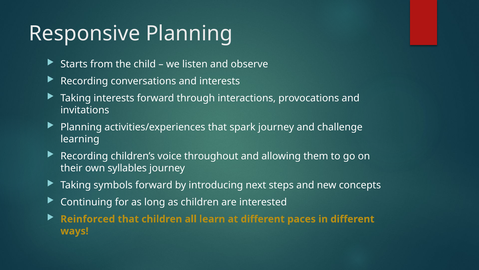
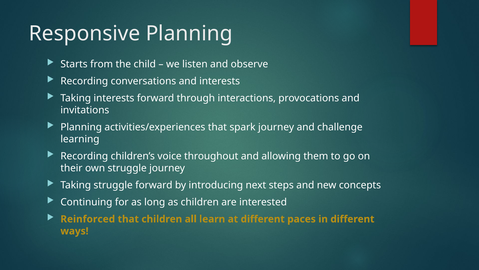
own syllables: syllables -> struggle
Taking symbols: symbols -> struggle
